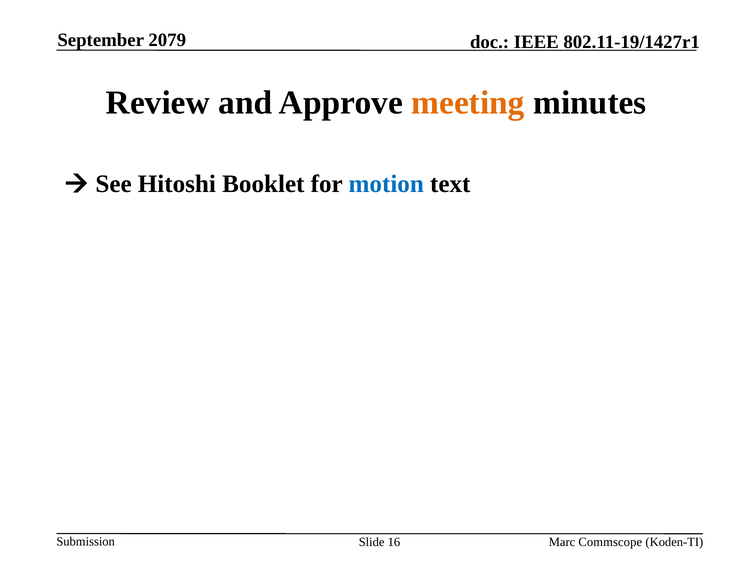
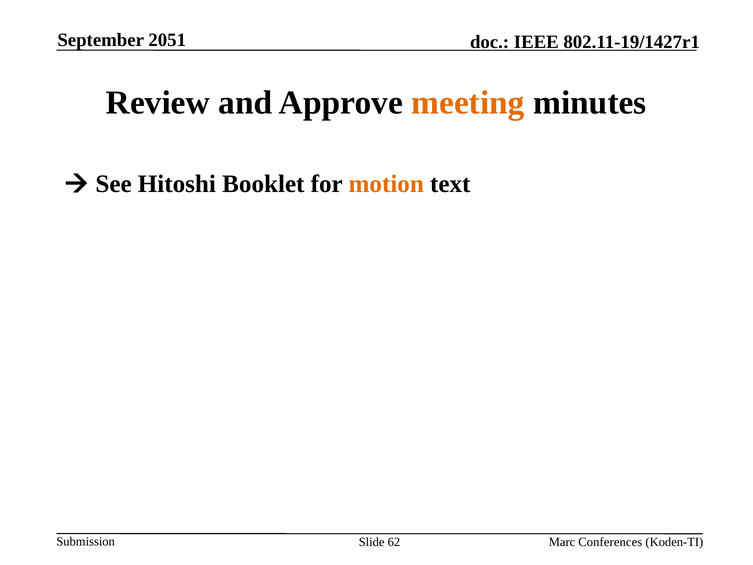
2079: 2079 -> 2051
motion colour: blue -> orange
16: 16 -> 62
Commscope: Commscope -> Conferences
